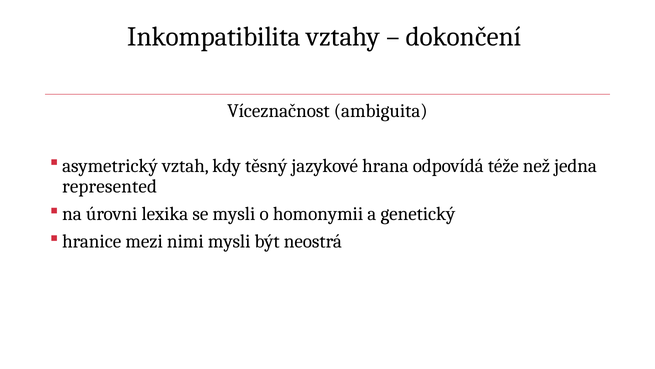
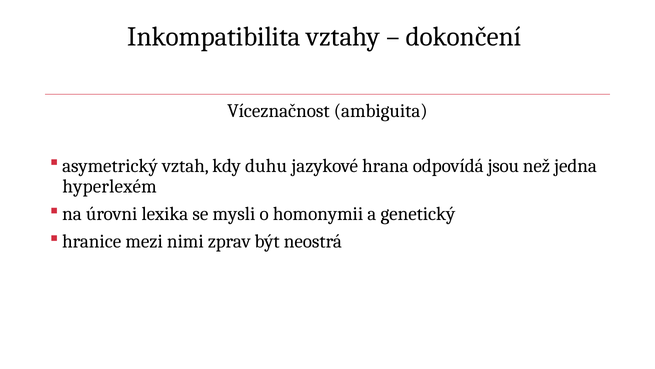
těsný: těsný -> duhu
téže: téže -> jsou
represented: represented -> hyperlexém
nimi mysli: mysli -> zprav
